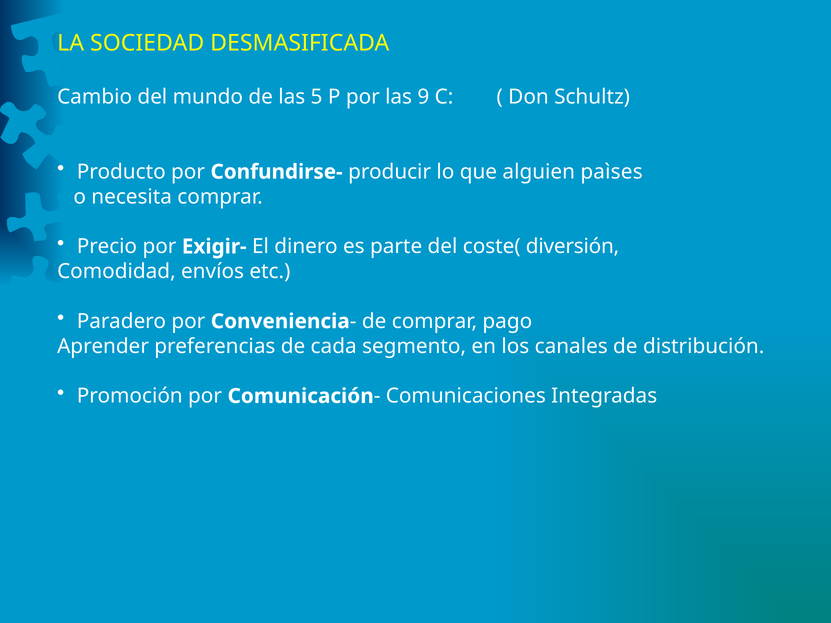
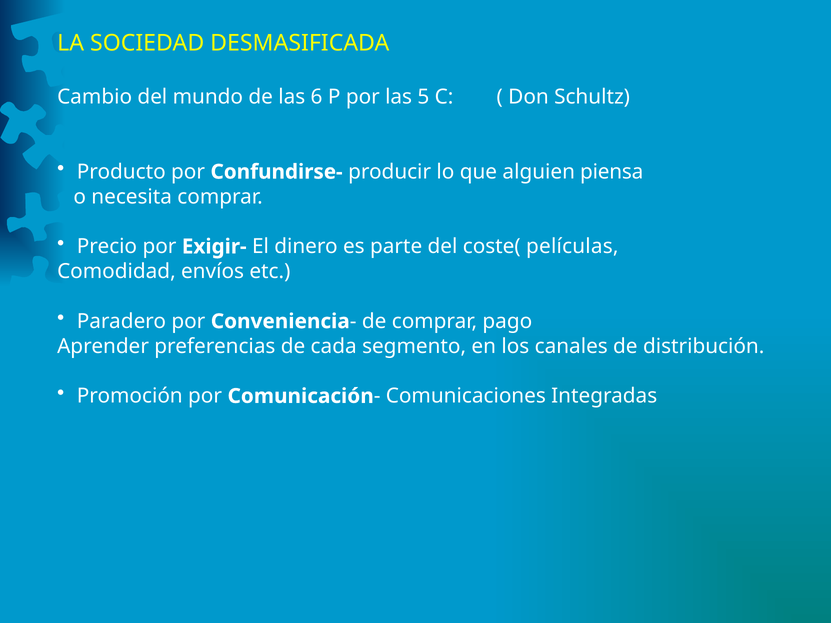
5: 5 -> 6
9: 9 -> 5
paìses: paìses -> piensa
diversión: diversión -> películas
